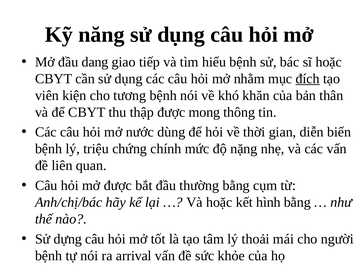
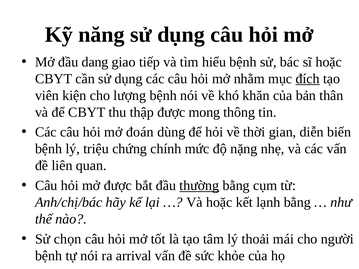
tương: tương -> lượng
nước: nước -> đoán
thường underline: none -> present
hình: hình -> lạnh
dựng: dựng -> chọn
